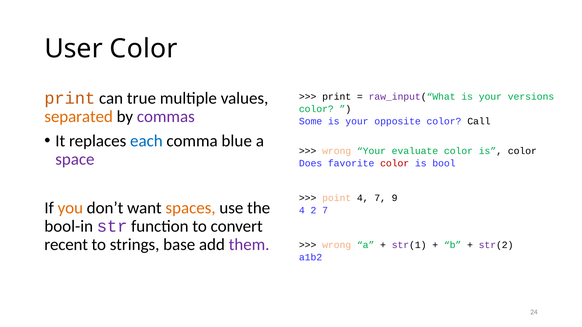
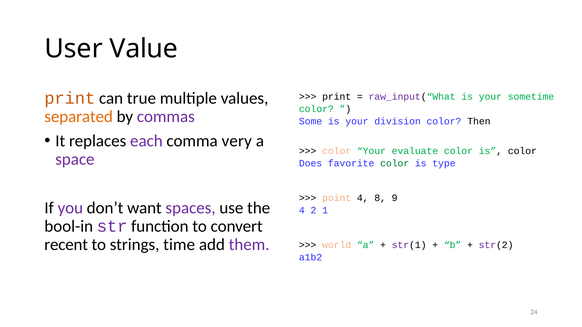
User Color: Color -> Value
versions: versions -> sometime
opposite: opposite -> division
Call: Call -> Then
each colour: blue -> purple
blue: blue -> very
wrong at (337, 151): wrong -> color
color at (395, 164) colour: red -> green
bool: bool -> type
4 7: 7 -> 8
you colour: orange -> purple
spaces colour: orange -> purple
2 7: 7 -> 1
base: base -> time
wrong at (337, 245): wrong -> world
